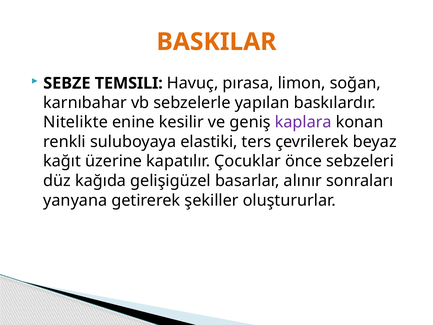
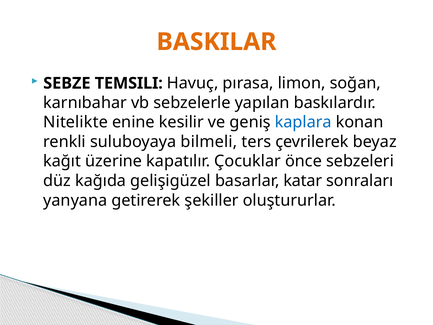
kaplara colour: purple -> blue
elastiki: elastiki -> bilmeli
alınır: alınır -> katar
